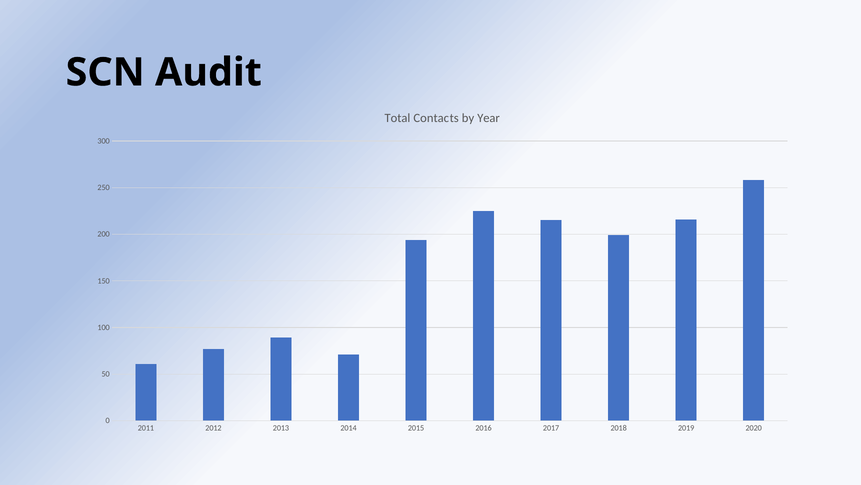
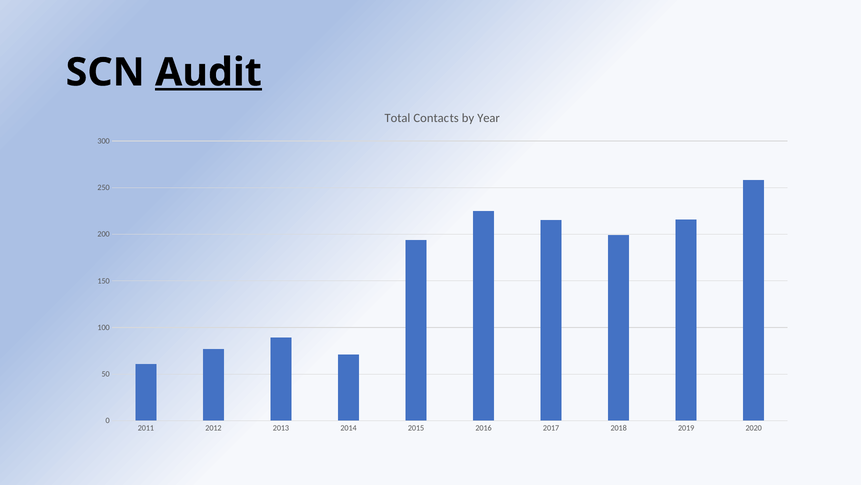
Audit underline: none -> present
